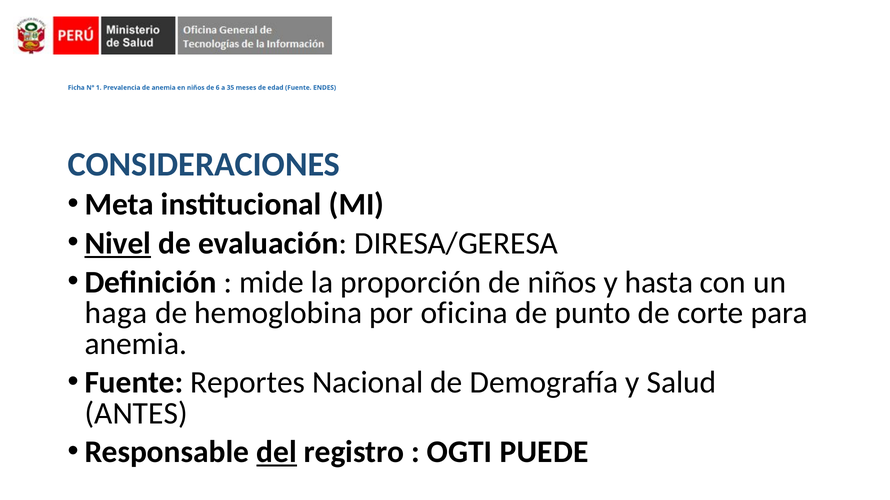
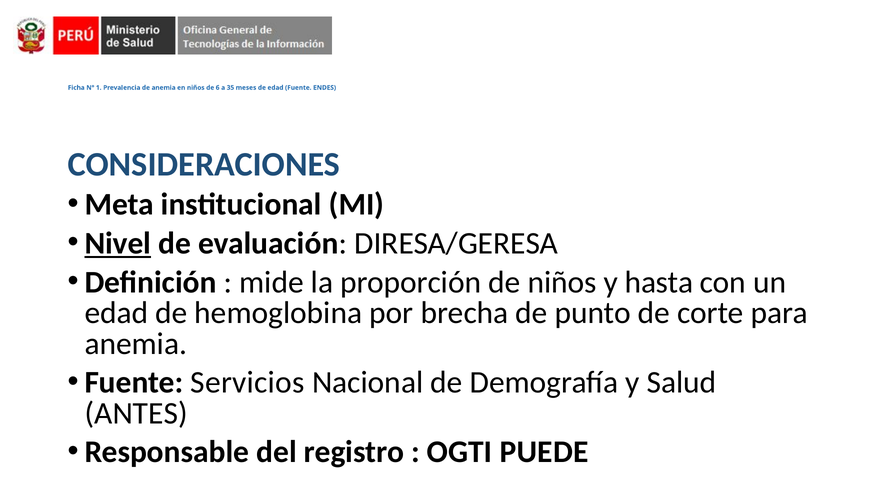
haga at (116, 313): haga -> edad
oficina: oficina -> brecha
Reportes: Reportes -> Servicios
del underline: present -> none
